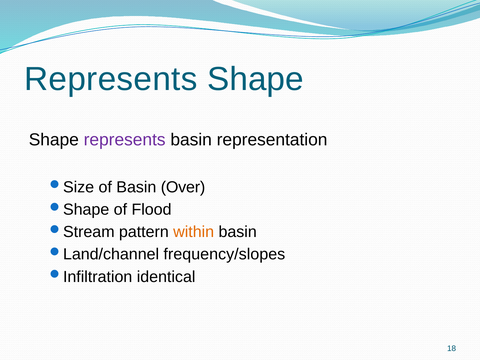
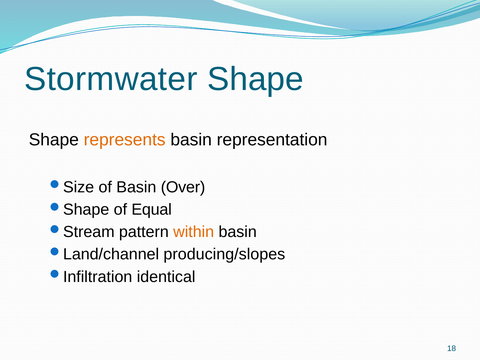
Represents at (111, 79): Represents -> Stormwater
represents at (125, 140) colour: purple -> orange
Flood: Flood -> Equal
frequency/slopes: frequency/slopes -> producing/slopes
